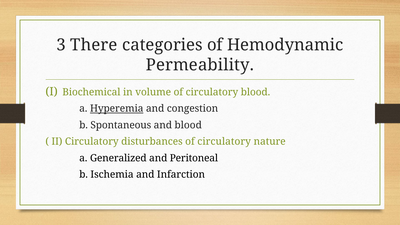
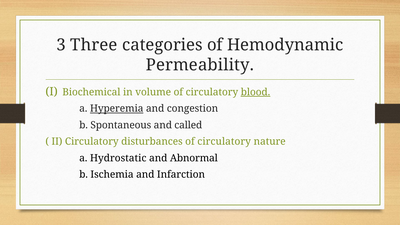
There: There -> Three
blood at (255, 92) underline: none -> present
and blood: blood -> called
Generalized: Generalized -> Hydrostatic
Peritoneal: Peritoneal -> Abnormal
